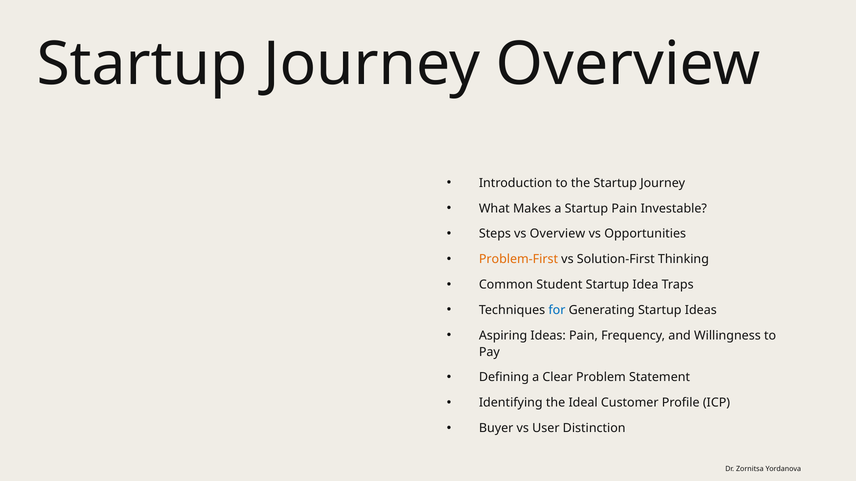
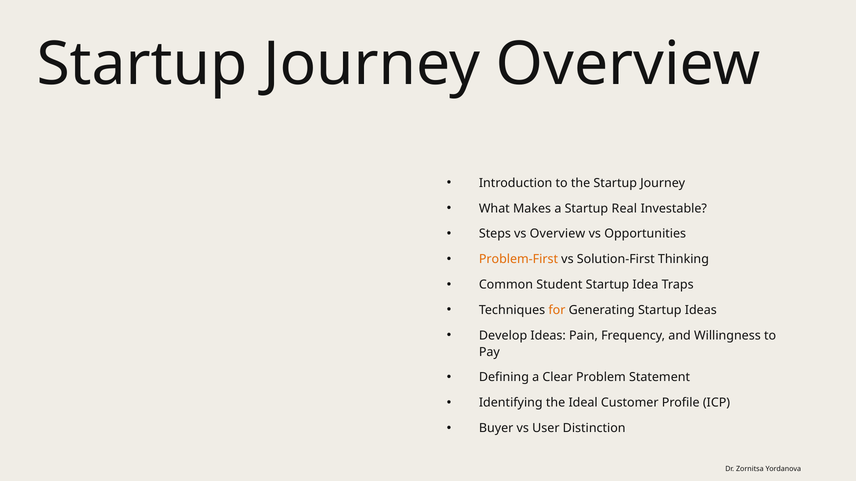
Startup Pain: Pain -> Real
for colour: blue -> orange
Aspiring: Aspiring -> Develop
